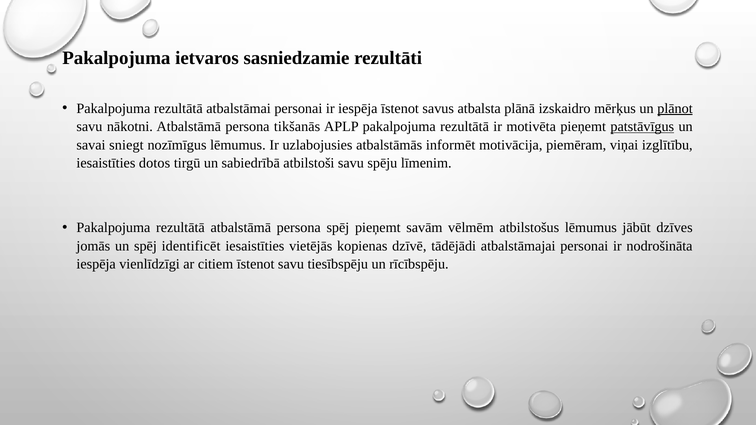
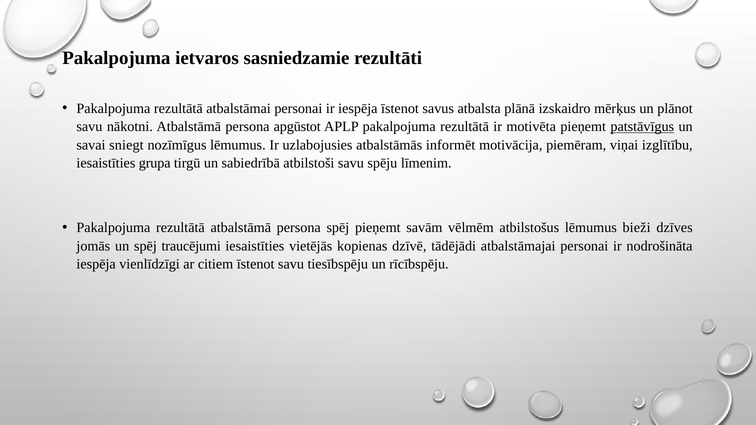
plānot underline: present -> none
tikšanās: tikšanās -> apgūstot
dotos: dotos -> grupa
jābūt: jābūt -> bieži
identificēt: identificēt -> traucējumi
